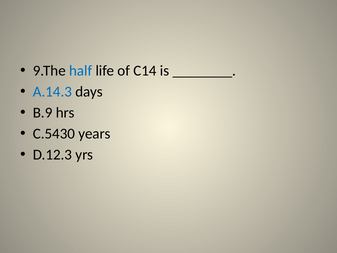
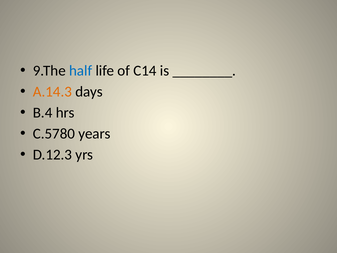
A.14.3 colour: blue -> orange
B.9: B.9 -> B.4
C.5430: C.5430 -> C.5780
